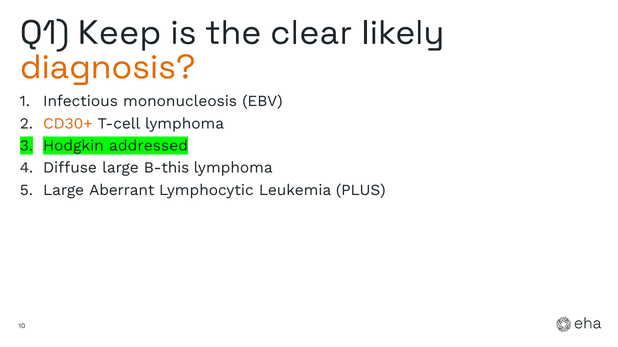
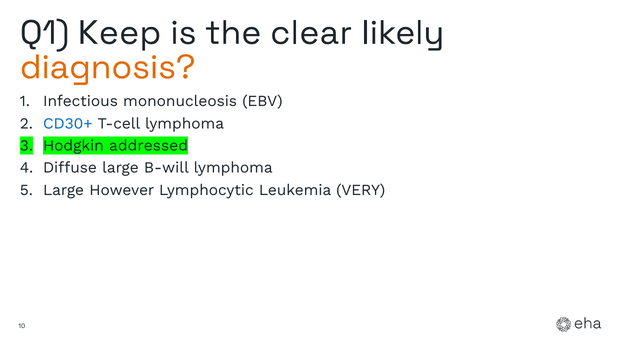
CD30+ colour: orange -> blue
B-this: B-this -> B-will
Aberrant: Aberrant -> However
PLUS: PLUS -> VERY
